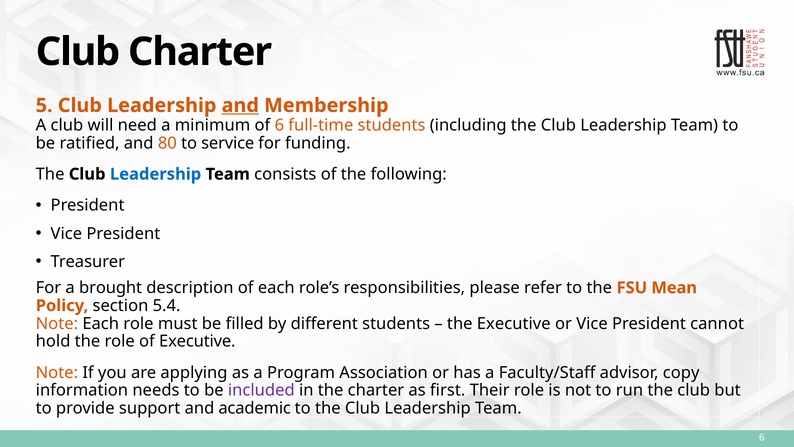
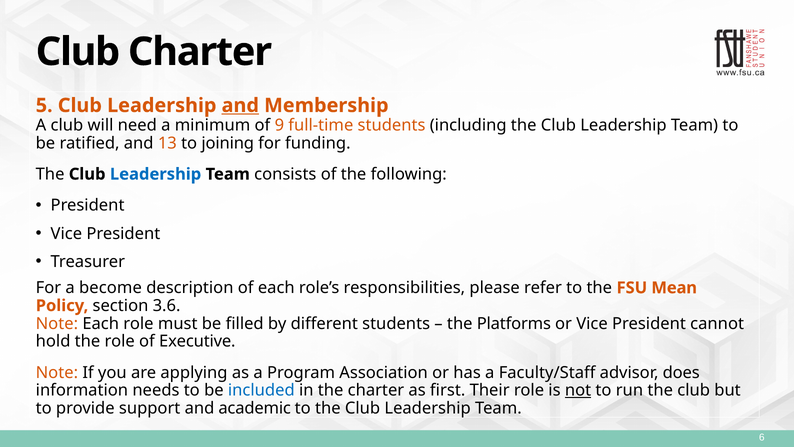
of 6: 6 -> 9
80: 80 -> 13
service: service -> joining
brought: brought -> become
5.4: 5.4 -> 3.6
the Executive: Executive -> Platforms
copy: copy -> does
included colour: purple -> blue
not underline: none -> present
